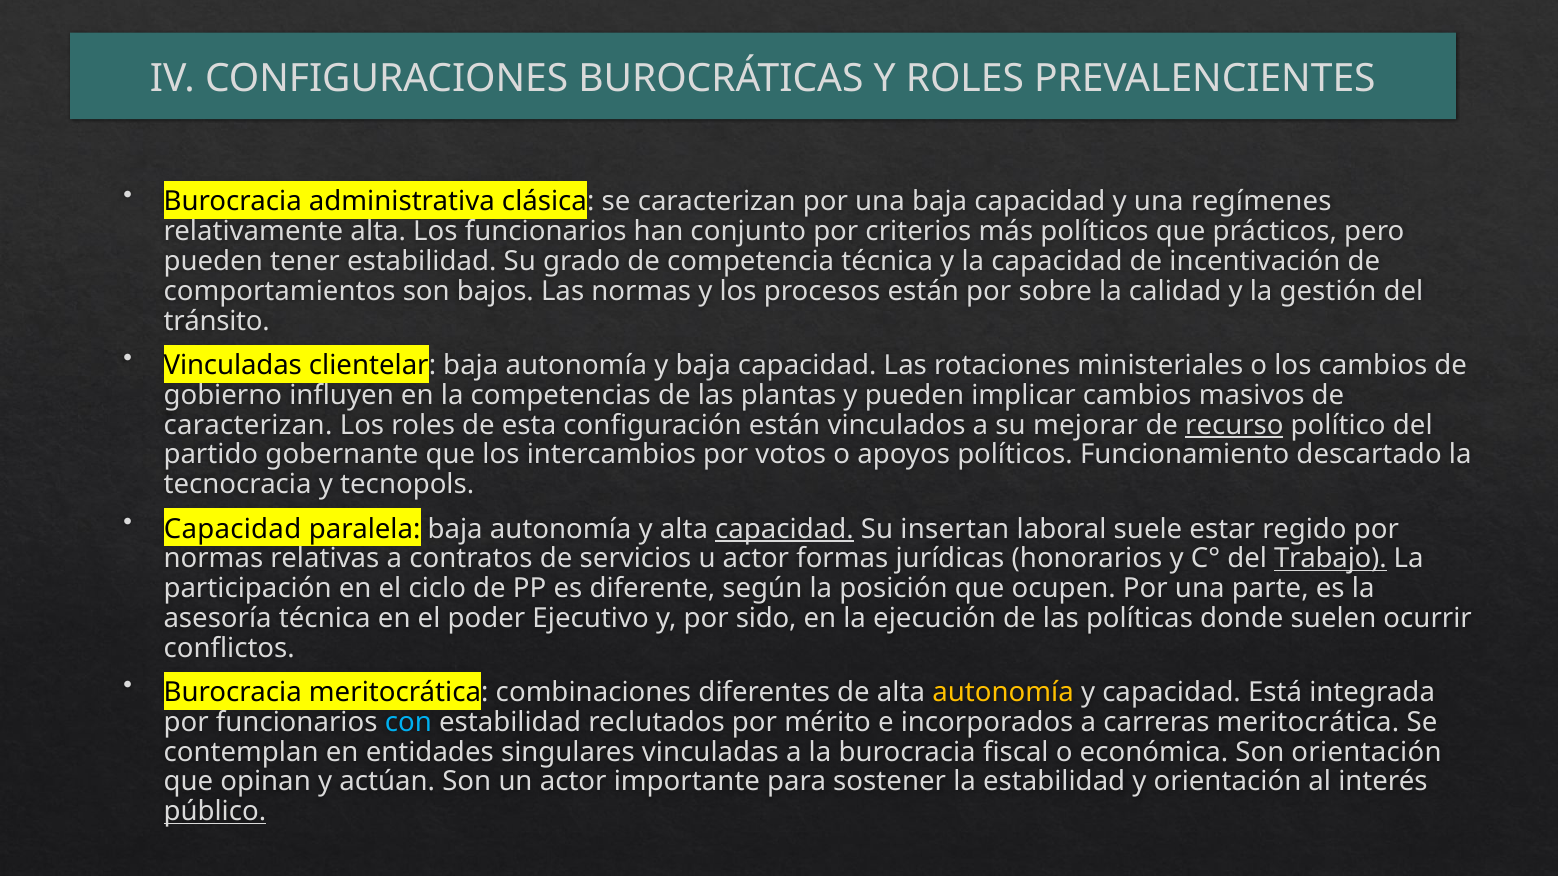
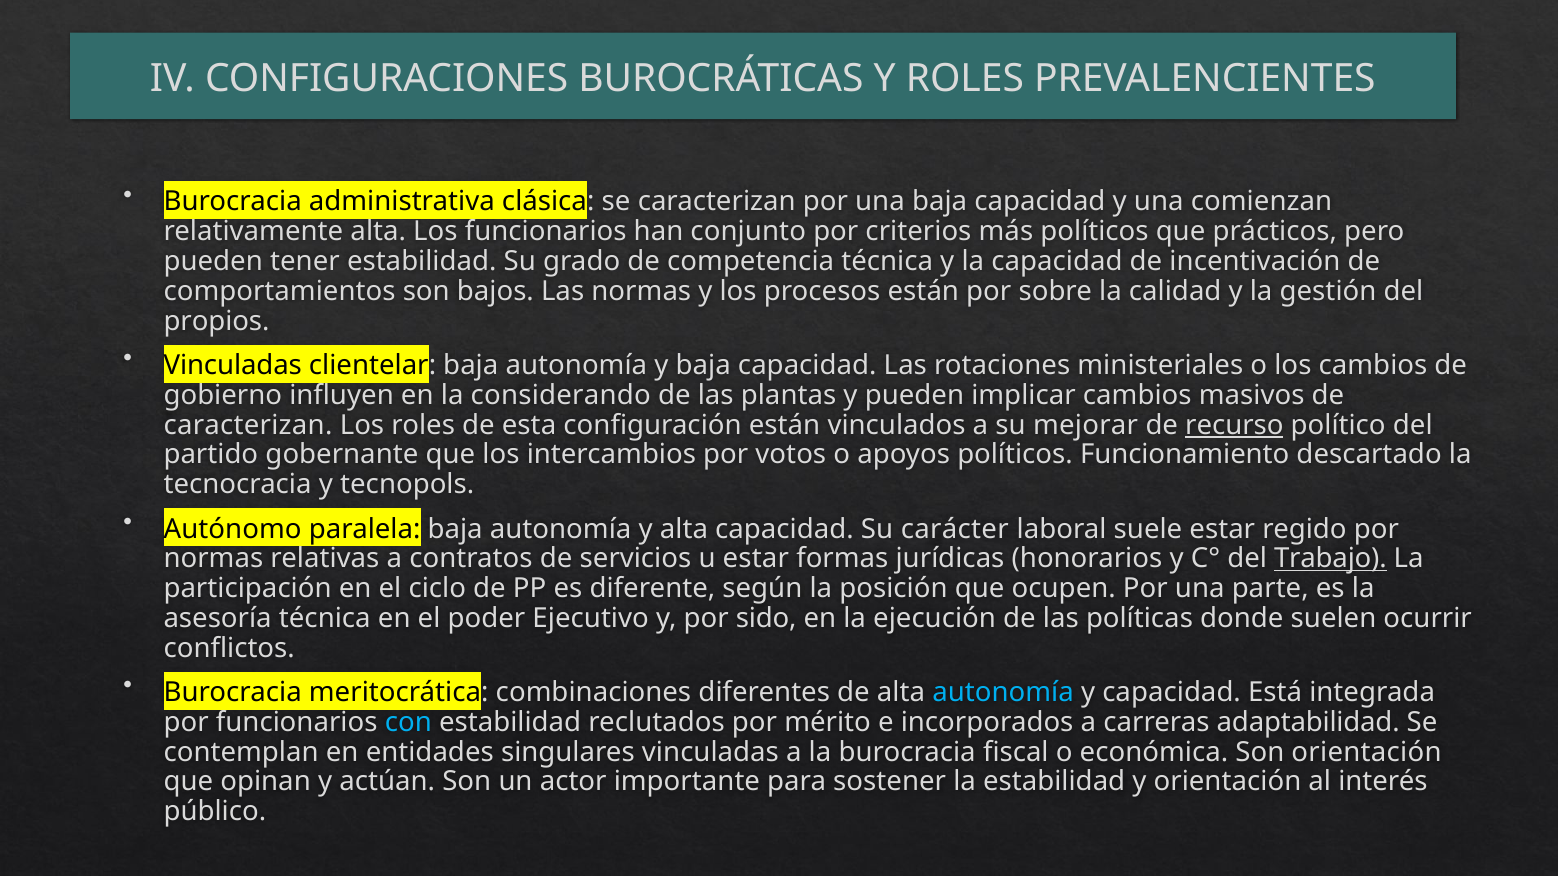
regímenes: regímenes -> comienzan
tránsito: tránsito -> propios
competencias: competencias -> considerando
Capacidad at (233, 529): Capacidad -> Autónomo
capacidad at (784, 529) underline: present -> none
insertan: insertan -> carácter
u actor: actor -> estar
autonomía at (1003, 693) colour: yellow -> light blue
carreras meritocrática: meritocrática -> adaptabilidad
público underline: present -> none
